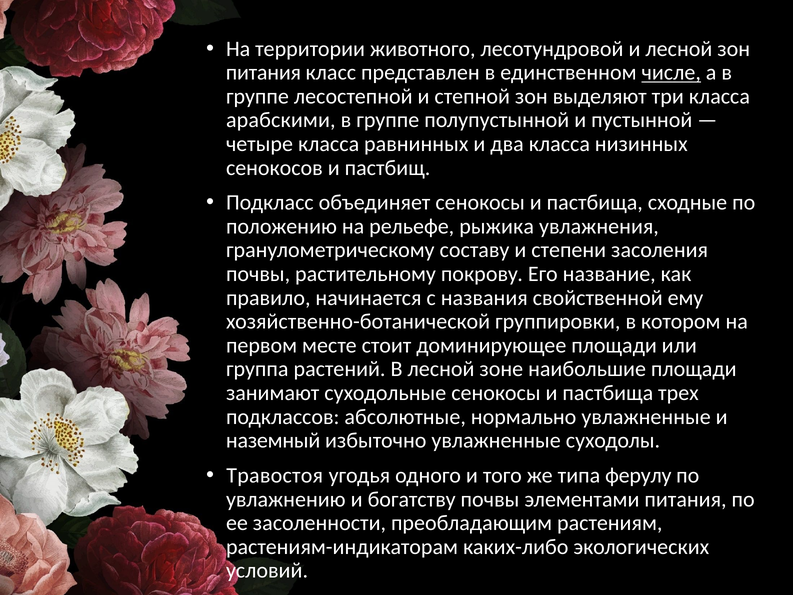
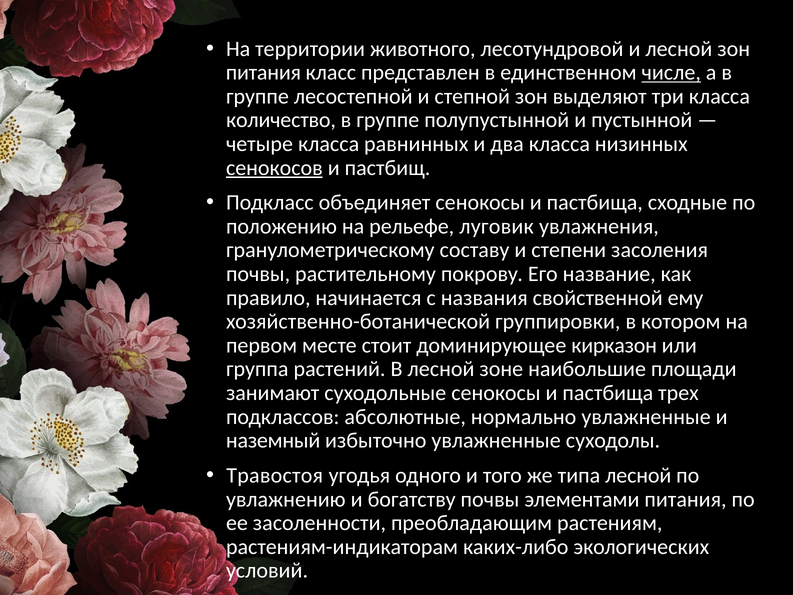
арабскими: арабскими -> количество
сенокосов underline: none -> present
рыжика: рыжика -> луговик
доминирующее площади: площади -> кирказон
типа ферулу: ферулу -> лесной
